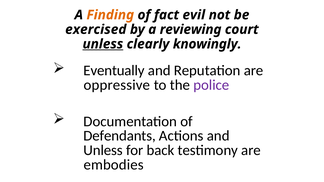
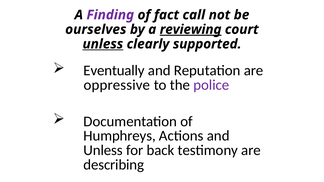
Finding colour: orange -> purple
evil: evil -> call
exercised: exercised -> ourselves
reviewing underline: none -> present
knowingly: knowingly -> supported
Defendants: Defendants -> Humphreys
embodies: embodies -> describing
